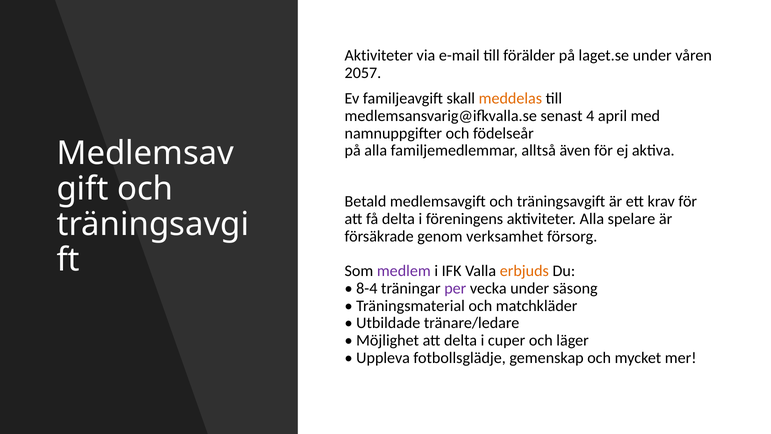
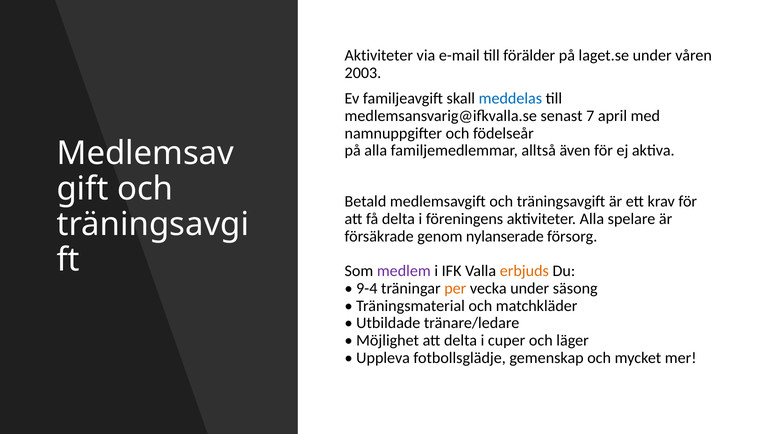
2057: 2057 -> 2003
meddelas colour: orange -> blue
4: 4 -> 7
verksamhet: verksamhet -> nylanserade
8-4: 8-4 -> 9-4
per colour: purple -> orange
